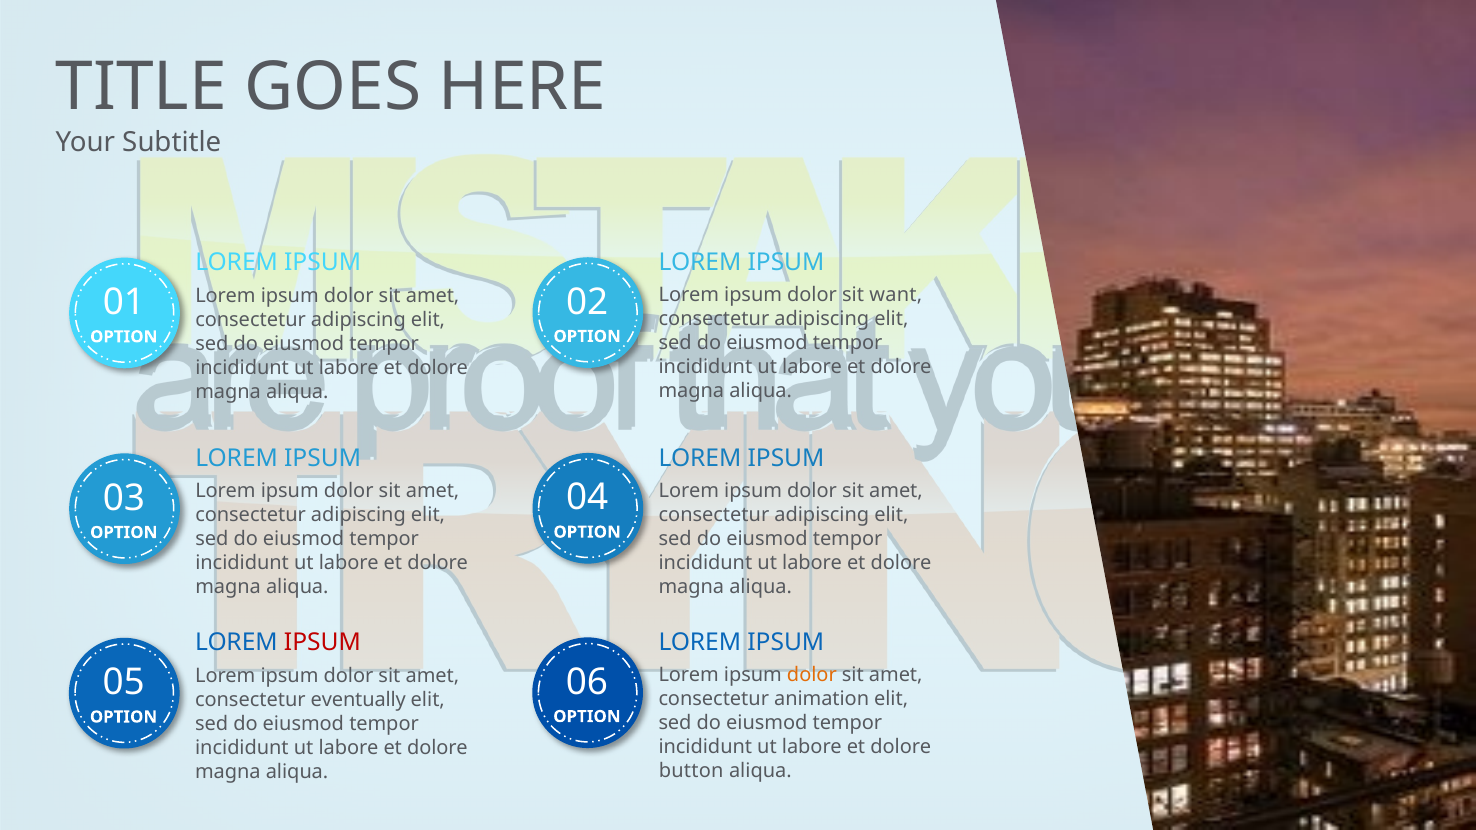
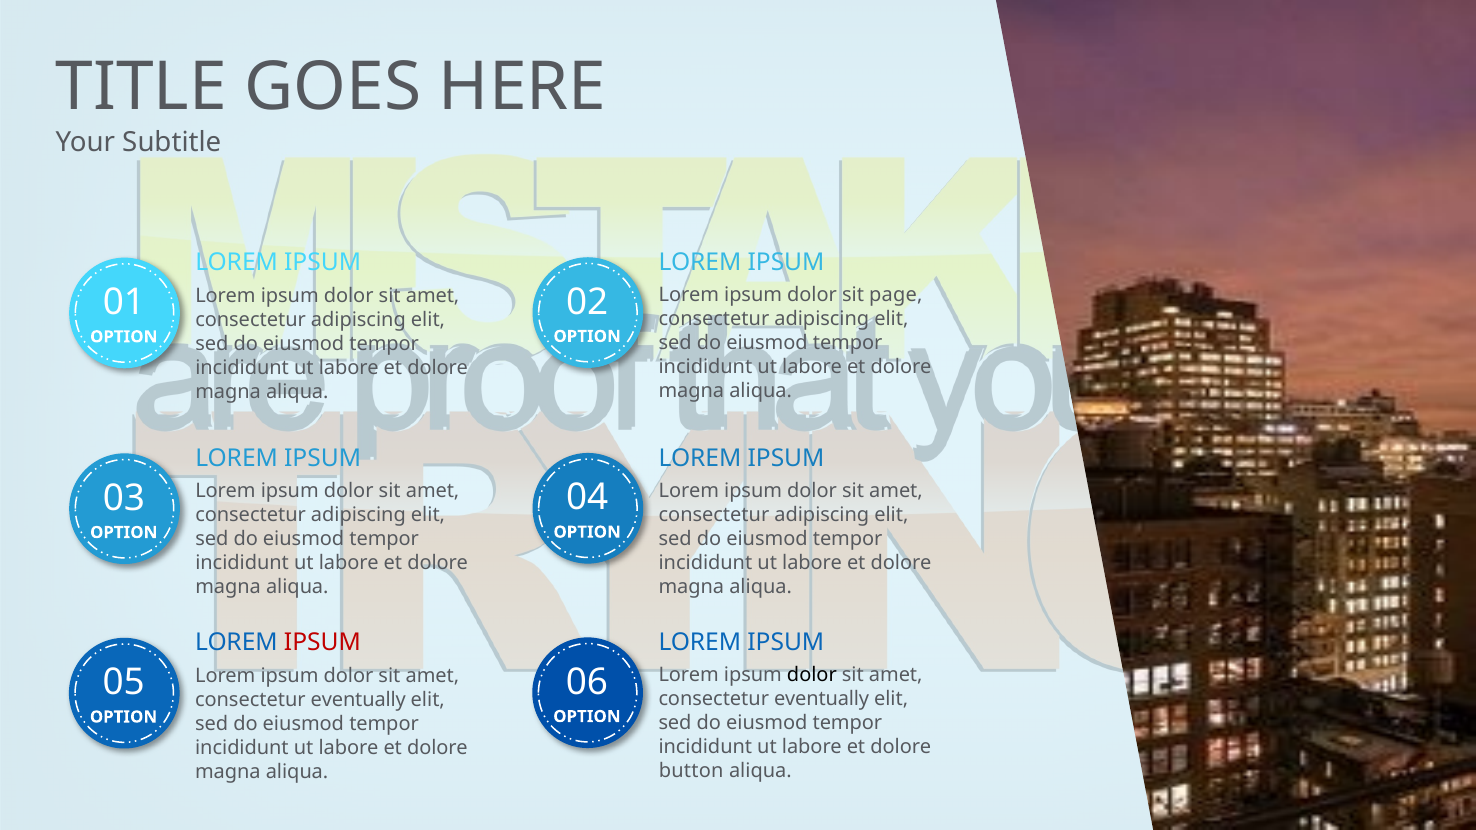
want: want -> page
dolor at (812, 675) colour: orange -> black
animation at (822, 699): animation -> eventually
